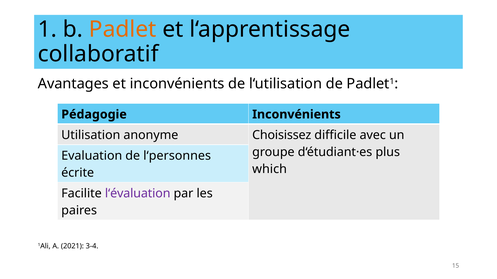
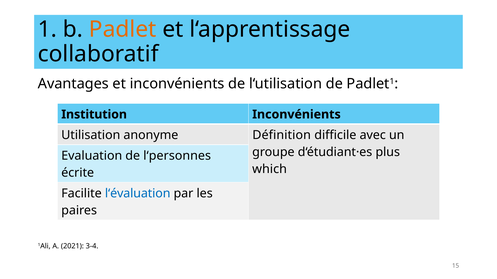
Pédagogie: Pédagogie -> Institution
Choisissez: Choisissez -> Définition
l‘évaluation colour: purple -> blue
